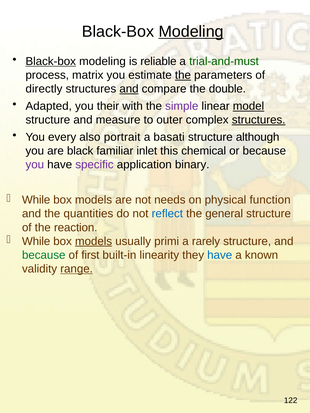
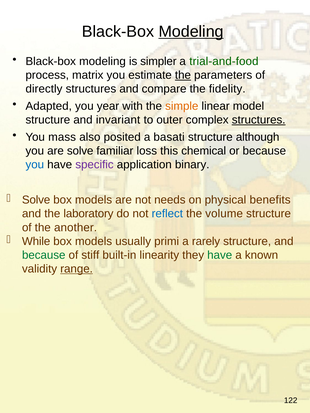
Black-box at (51, 61) underline: present -> none
reliable: reliable -> simpler
trial-and-must: trial-and-must -> trial-and-food
and at (129, 89) underline: present -> none
double: double -> fidelity
their: their -> year
simple colour: purple -> orange
model underline: present -> none
measure: measure -> invariant
every: every -> mass
portrait: portrait -> posited
are black: black -> solve
inlet: inlet -> loss
you at (35, 165) colour: purple -> blue
While at (36, 200): While -> Solve
function: function -> benefits
quantities: quantities -> laboratory
general: general -> volume
reaction: reaction -> another
models at (94, 241) underline: present -> none
first: first -> stiff
have at (220, 255) colour: blue -> green
